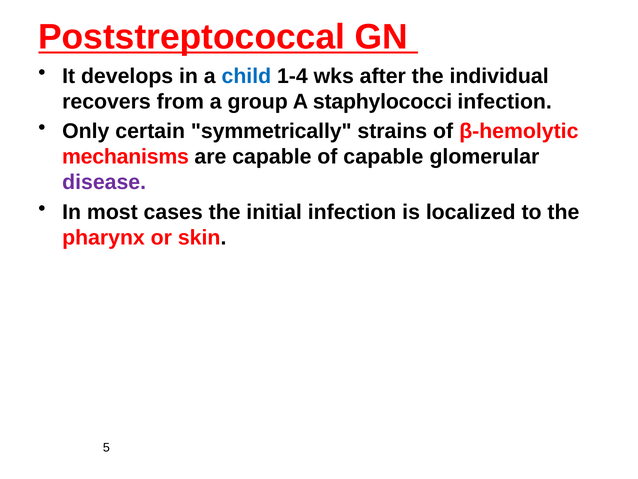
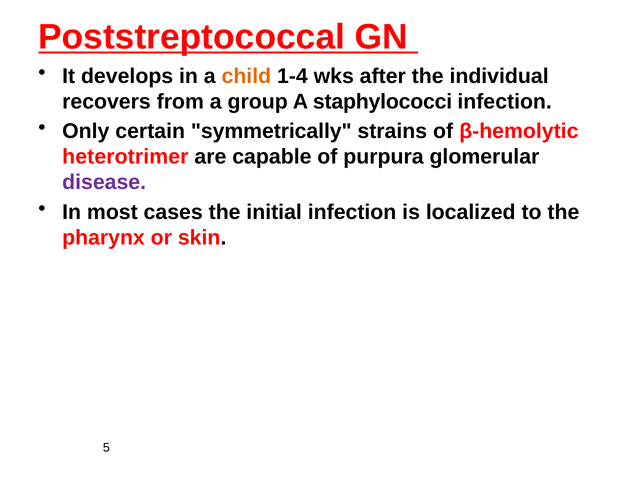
child colour: blue -> orange
mechanisms: mechanisms -> heterotrimer
of capable: capable -> purpura
